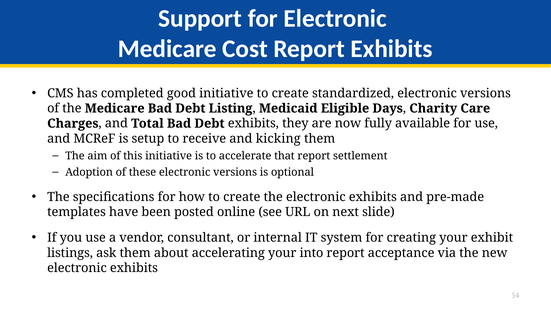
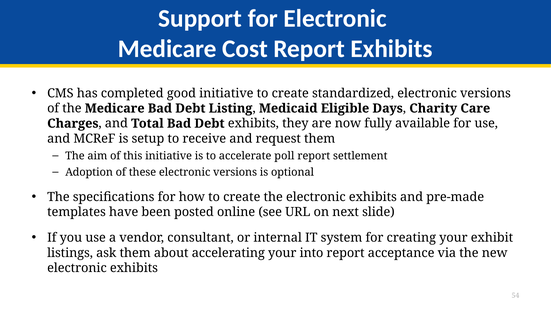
kicking: kicking -> request
that: that -> poll
